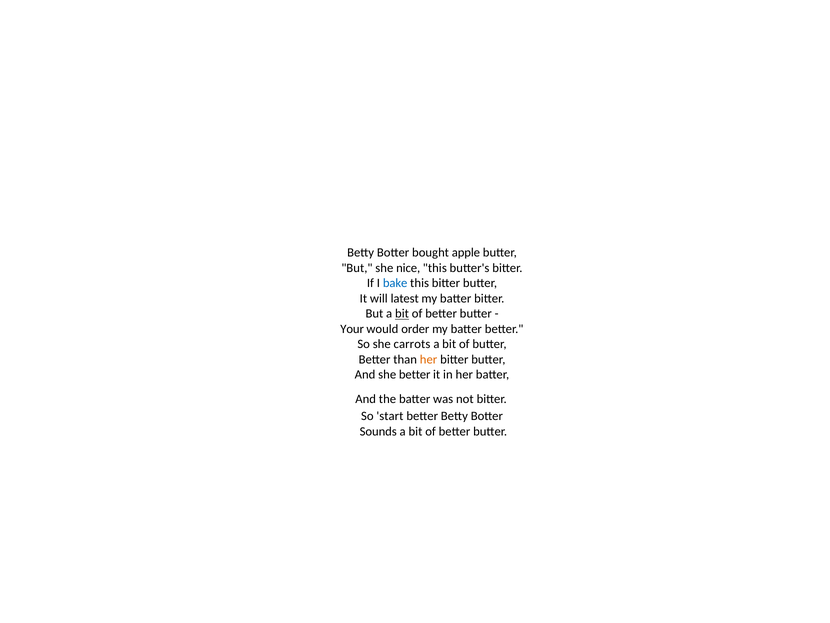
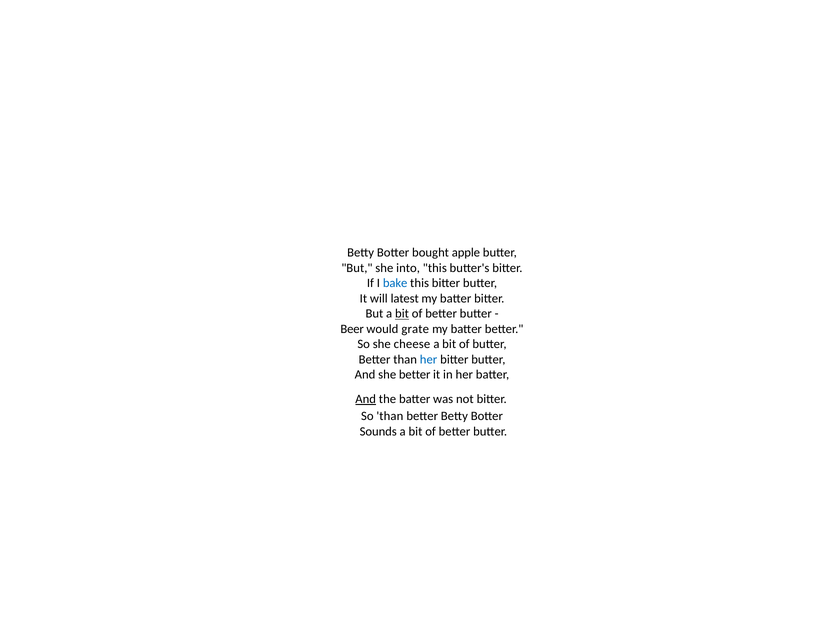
nice: nice -> into
Your: Your -> Beer
order: order -> grate
carrots: carrots -> cheese
her at (429, 359) colour: orange -> blue
And at (366, 399) underline: none -> present
So start: start -> than
